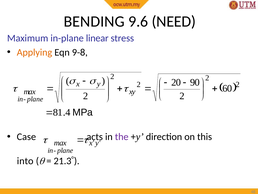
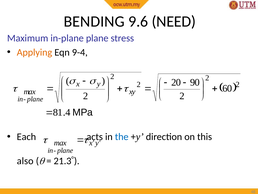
linear: linear -> plane
9-8: 9-8 -> 9-4
Case: Case -> Each
the colour: purple -> blue
into: into -> also
